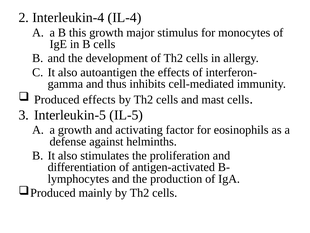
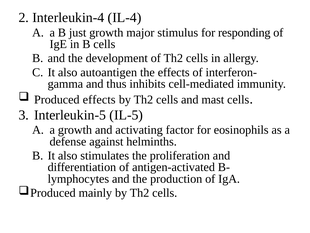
this: this -> just
monocytes: monocytes -> responding
